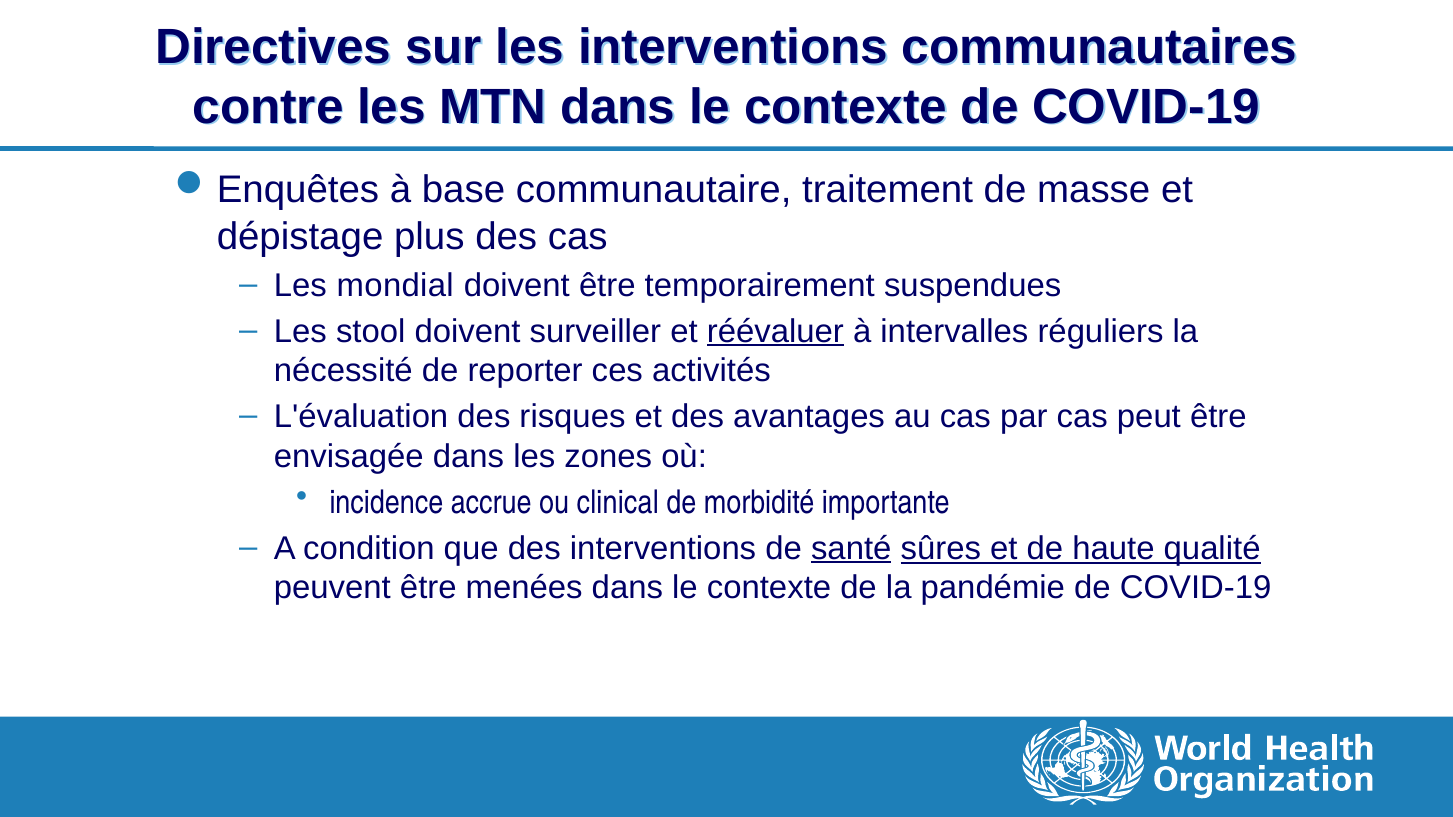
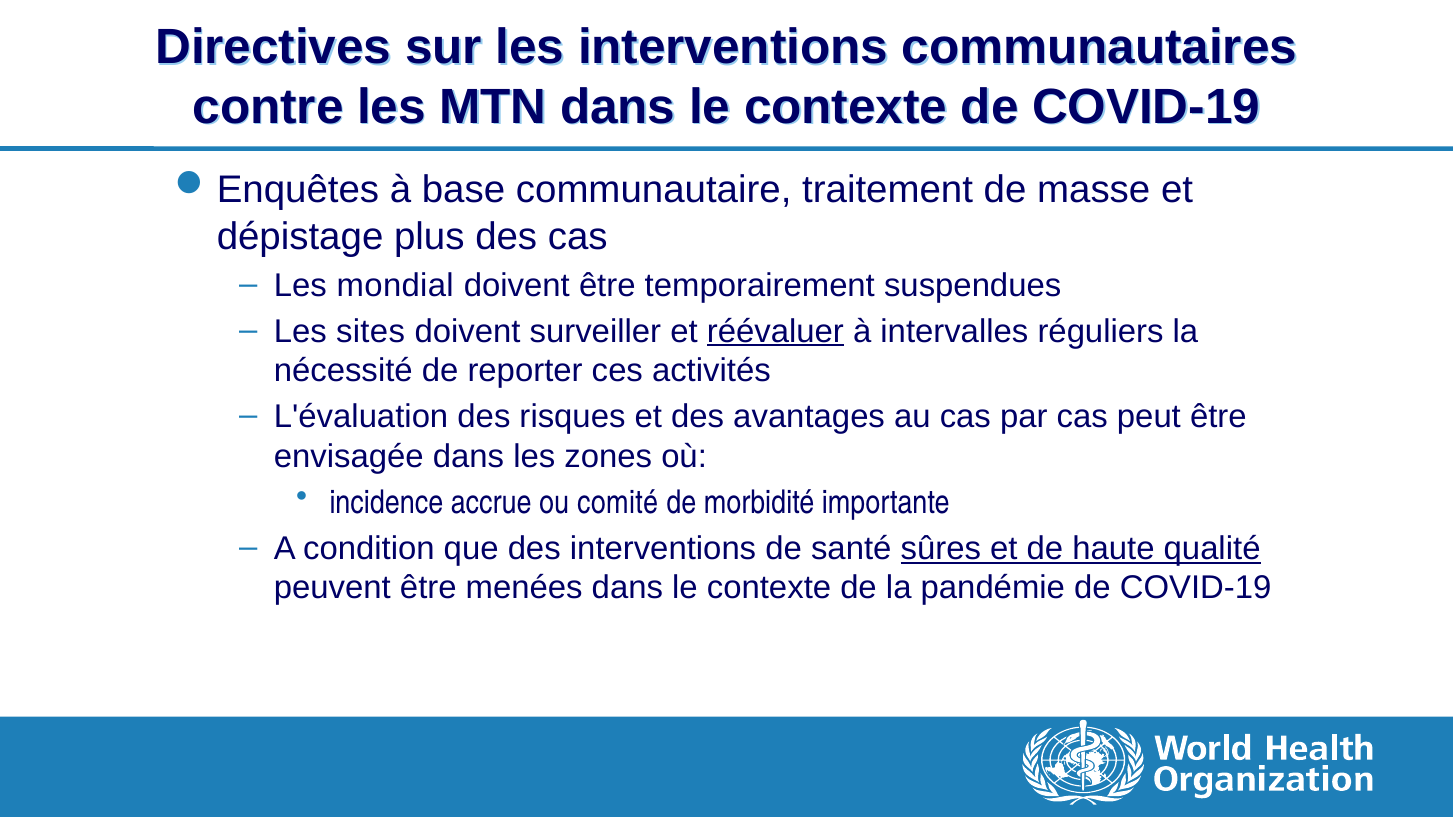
stool: stool -> sites
clinical: clinical -> comité
santé underline: present -> none
